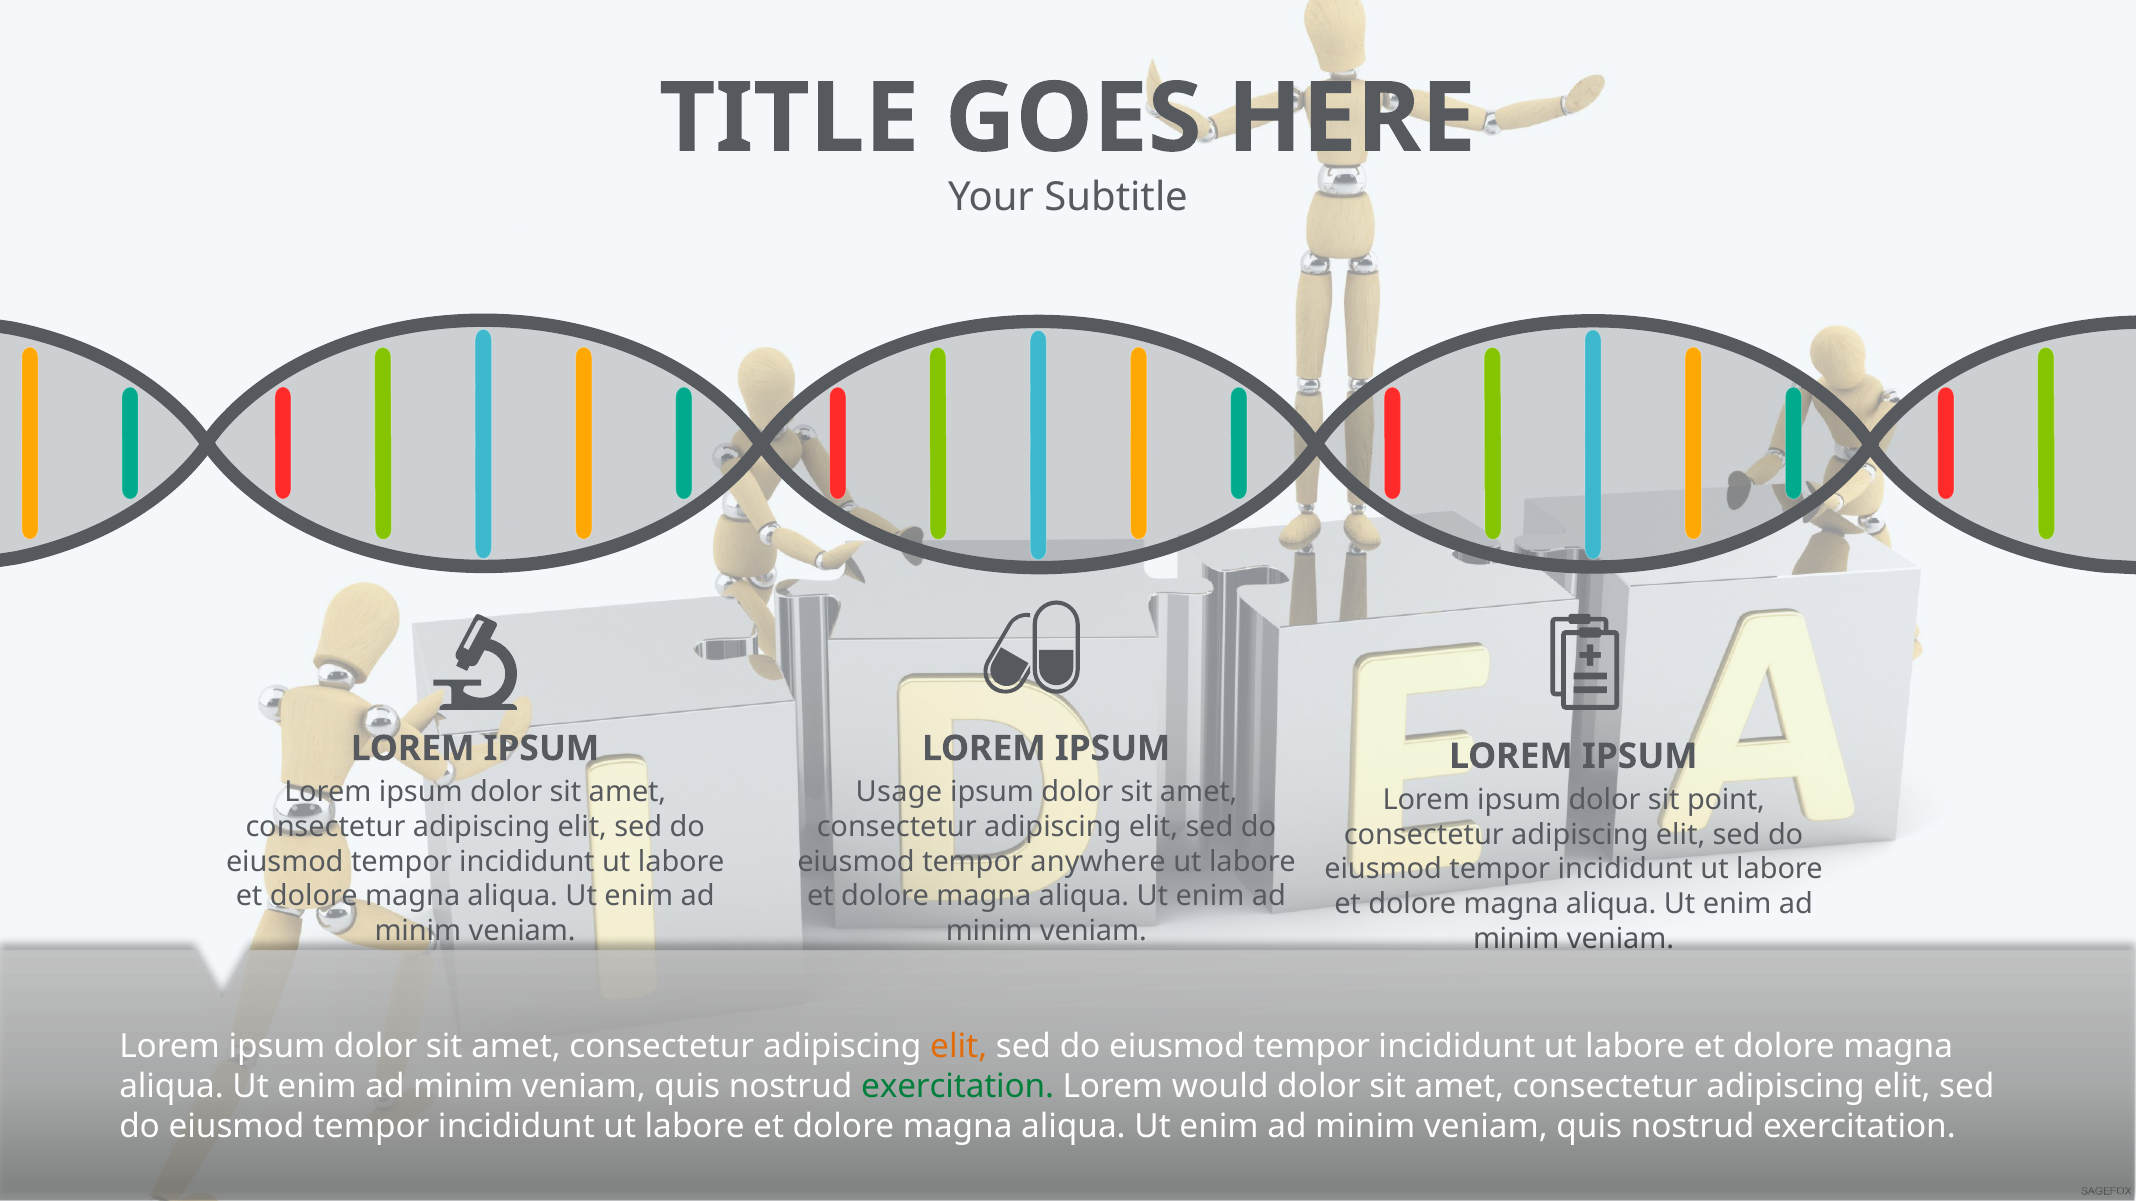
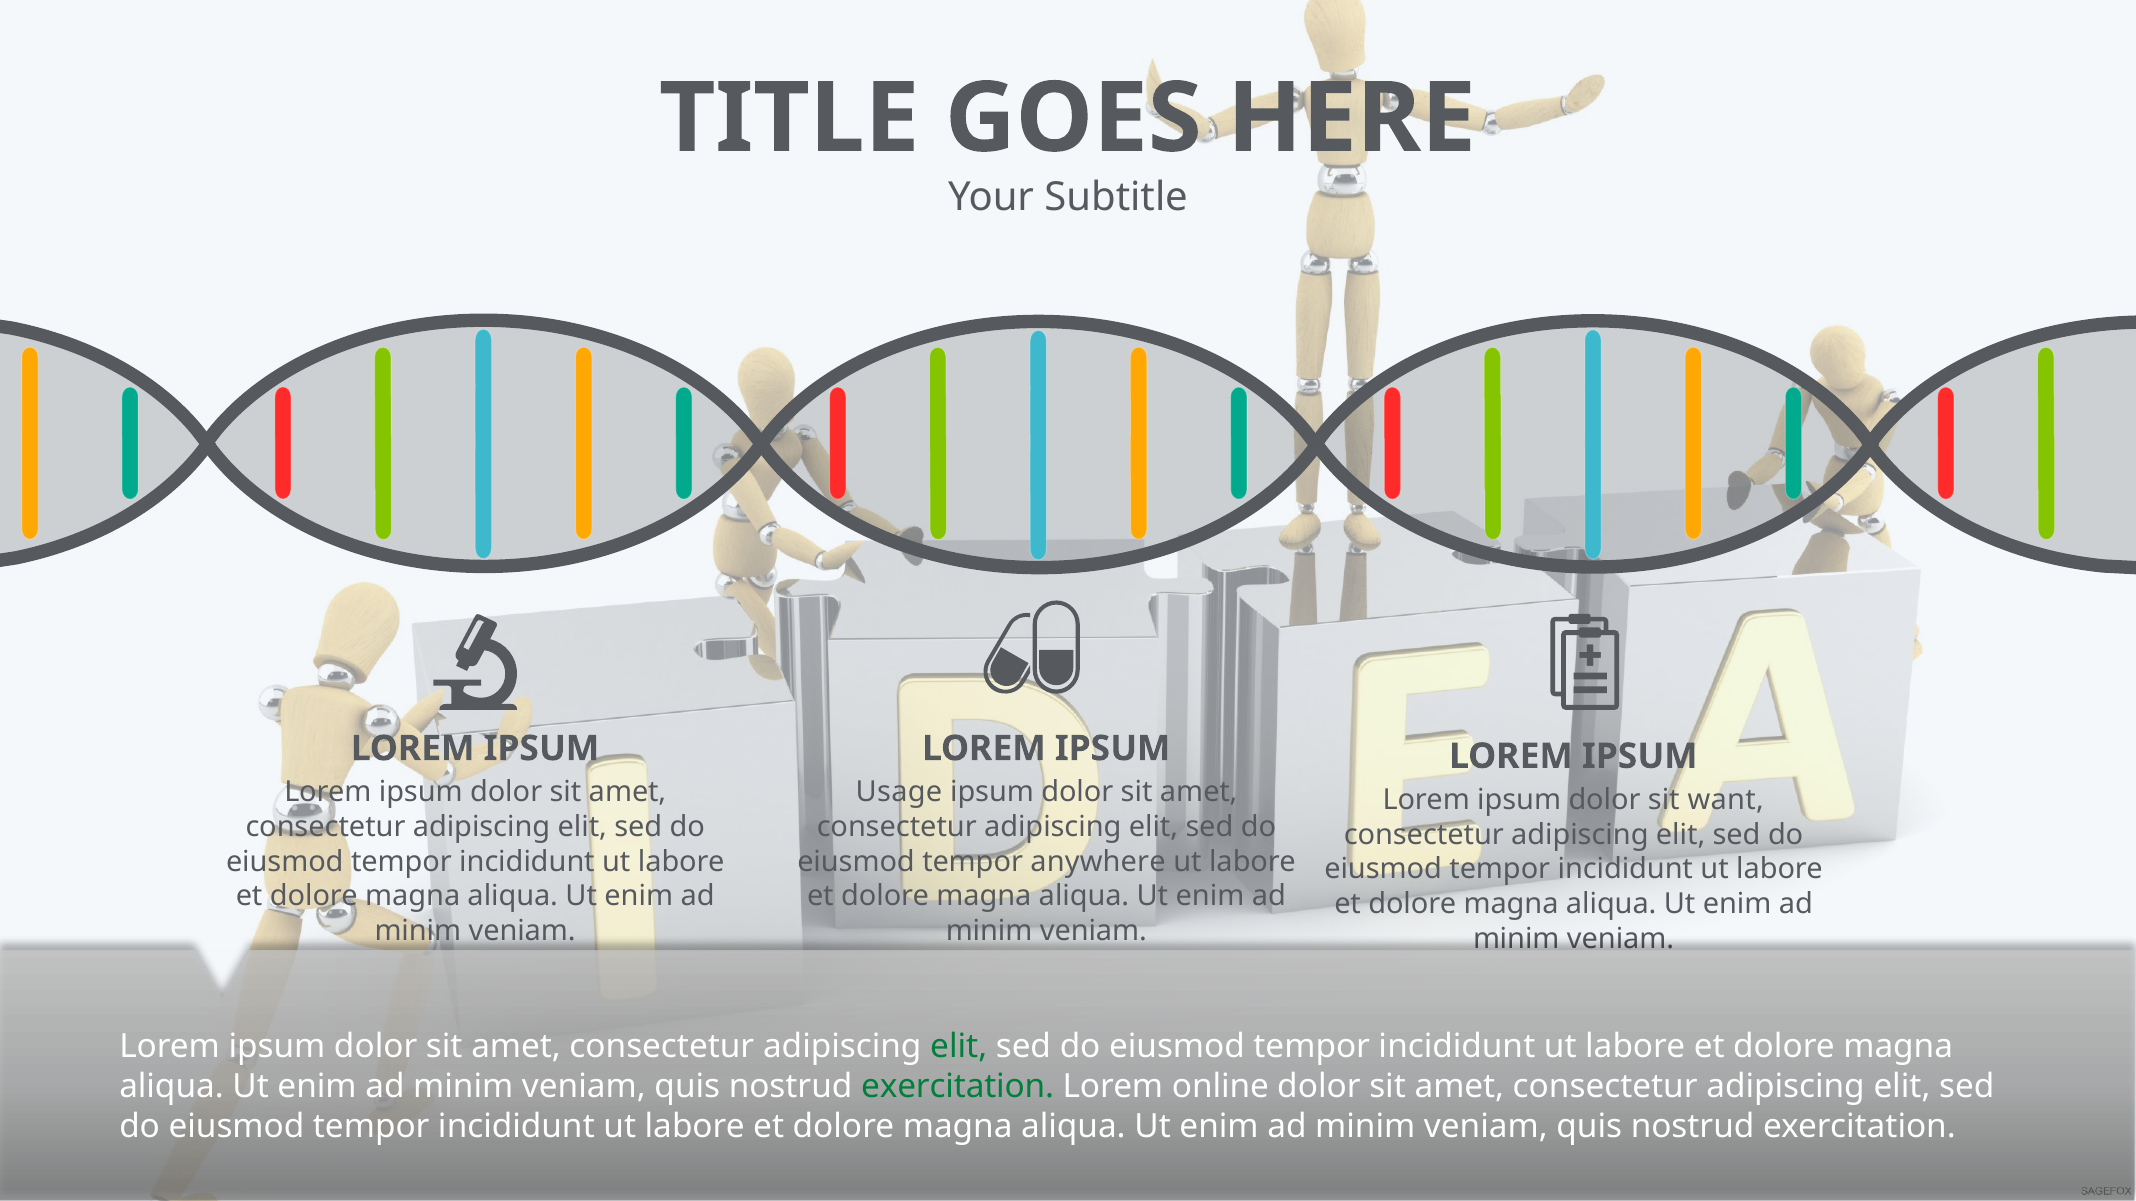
point: point -> want
elit at (959, 1047) colour: orange -> green
would: would -> online
